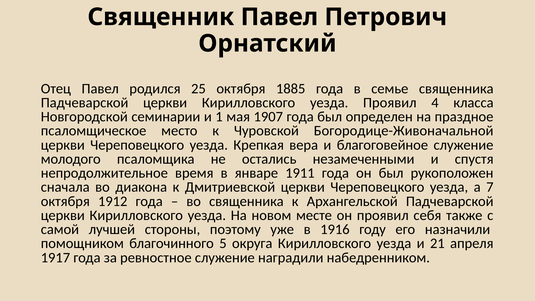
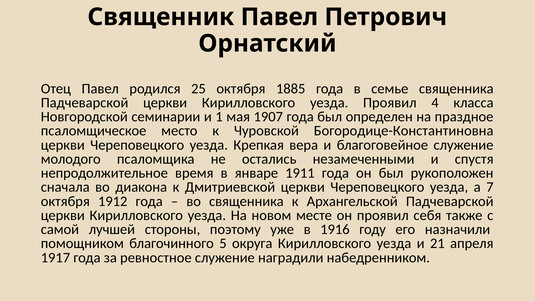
Богородице-Живоначальной: Богородице-Живоначальной -> Богородице-Константиновна
